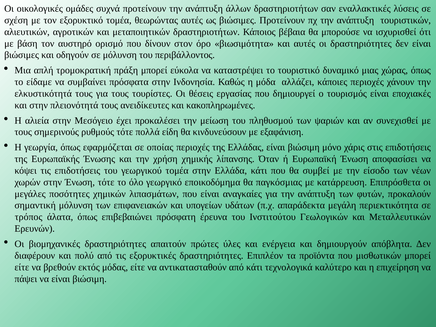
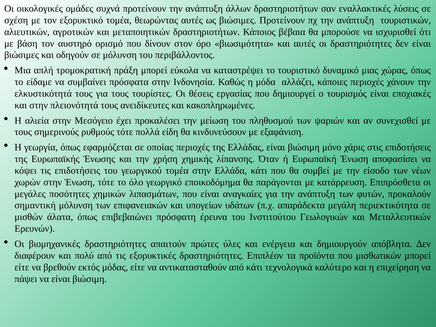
παγκόσμιας: παγκόσμιας -> παράγονται
τρόπος: τρόπος -> μισθών
